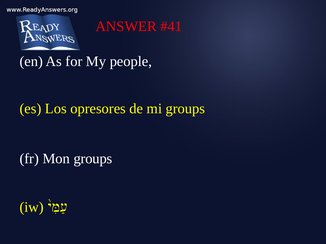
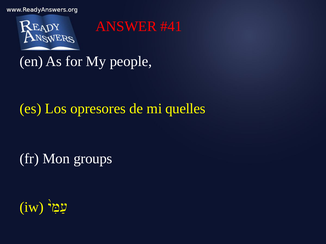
mi groups: groups -> quelles
